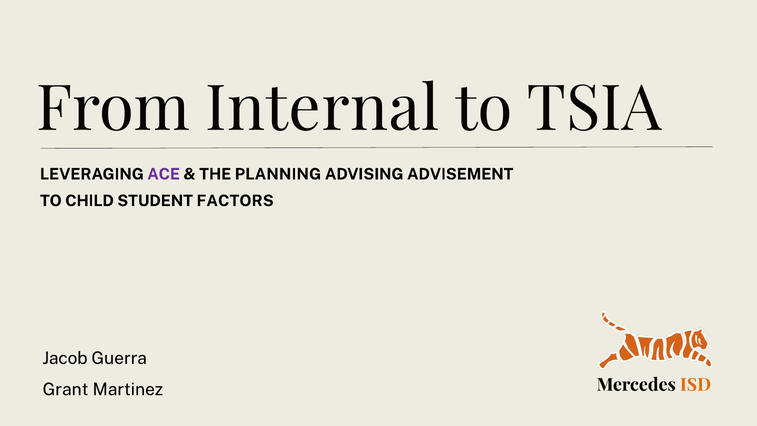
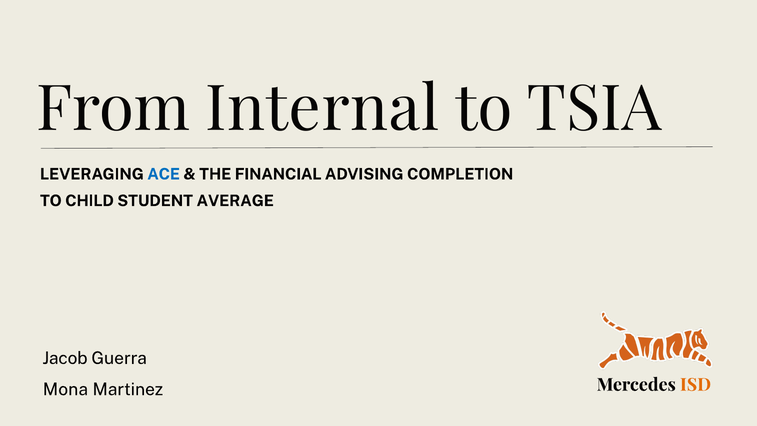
ACE colour: purple -> blue
PLANNING: PLANNING -> FINANCIAL
ADVISEMENT: ADVISEMENT -> COMPLETION
FACTORS: FACTORS -> AVERAGE
Grant: Grant -> Mona
